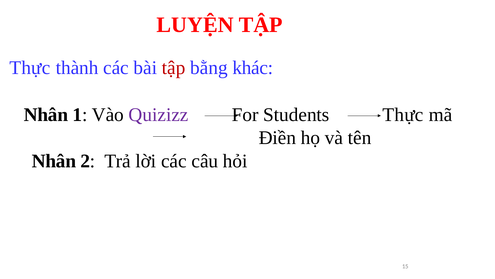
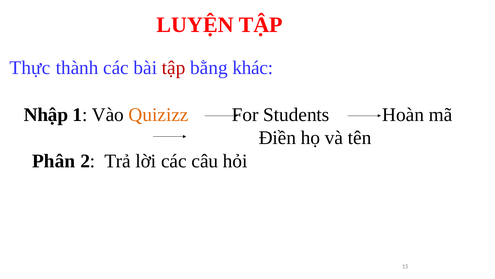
Nhân at (46, 115): Nhân -> Nhập
Quizizz colour: purple -> orange
Students Thực: Thực -> Hoàn
Nhân at (54, 161): Nhân -> Phân
